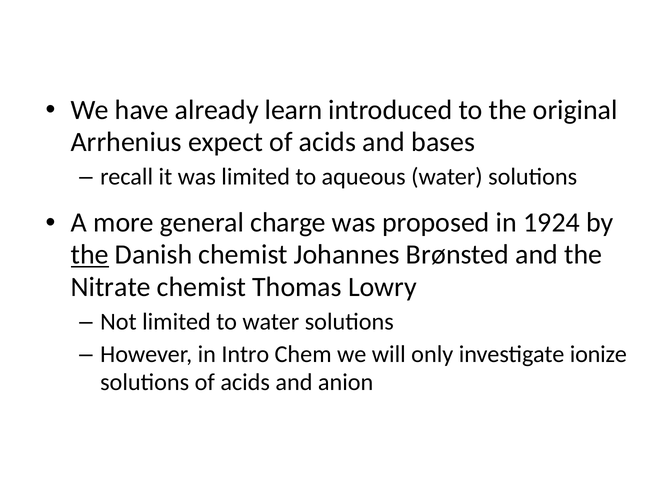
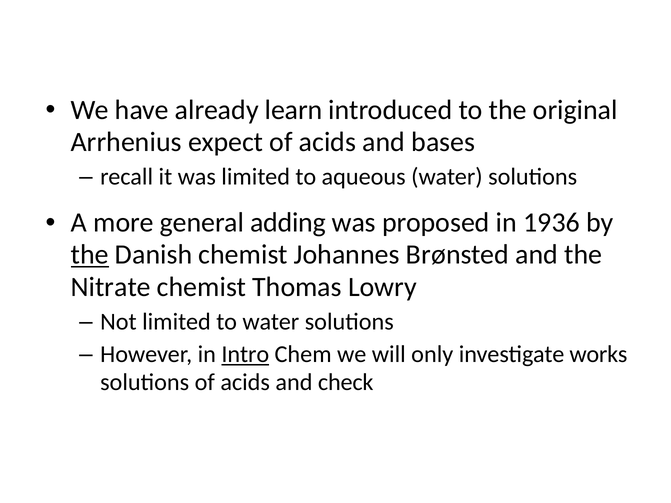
charge: charge -> adding
1924: 1924 -> 1936
Intro underline: none -> present
ionize: ionize -> works
anion: anion -> check
